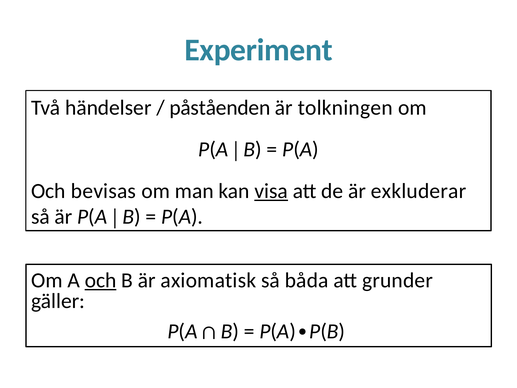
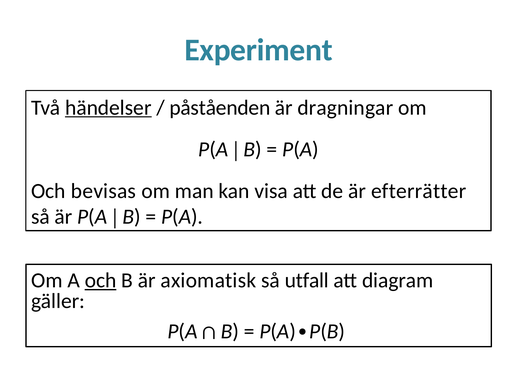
händelser underline: none -> present
tolkningen: tolkningen -> dragningar
visa underline: present -> none
exkluderar: exkluderar -> efterrätter
båda: båda -> utfall
grunder: grunder -> diagram
